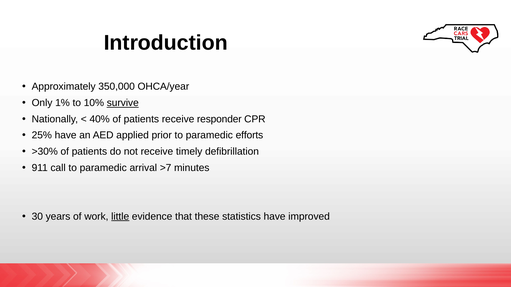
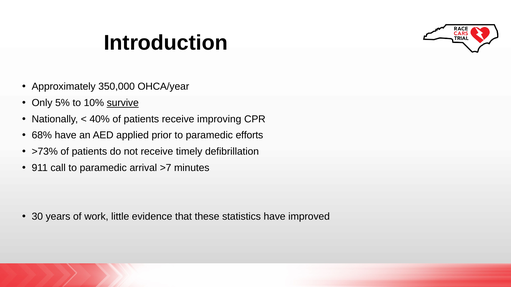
1%: 1% -> 5%
responder: responder -> improving
25%: 25% -> 68%
>30%: >30% -> >73%
little underline: present -> none
